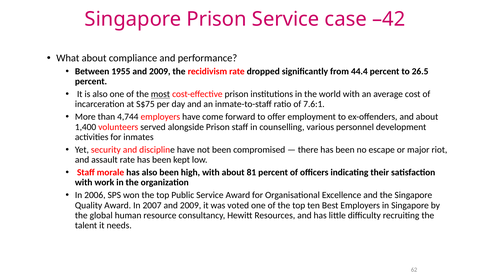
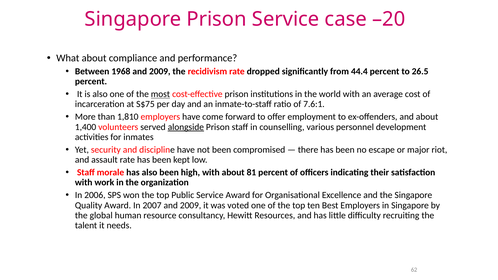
–42: –42 -> –20
1955: 1955 -> 1968
4,744: 4,744 -> 1,810
alongside underline: none -> present
